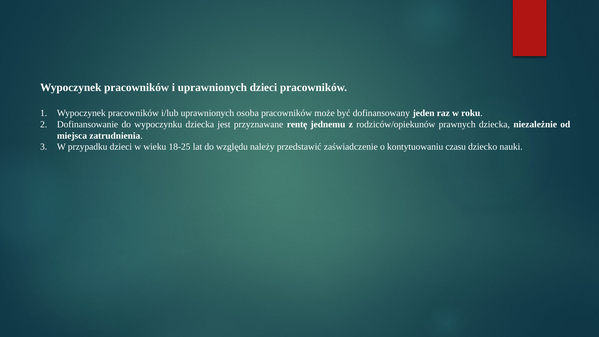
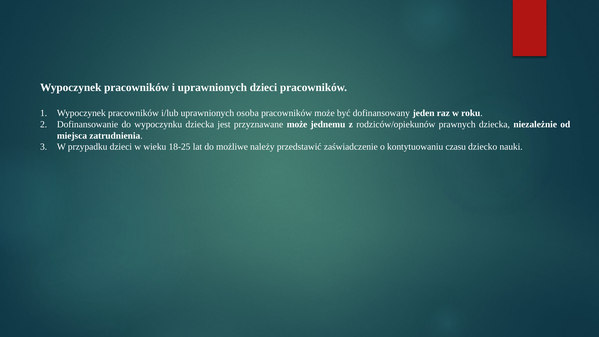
przyznawane rentę: rentę -> może
względu: względu -> możliwe
